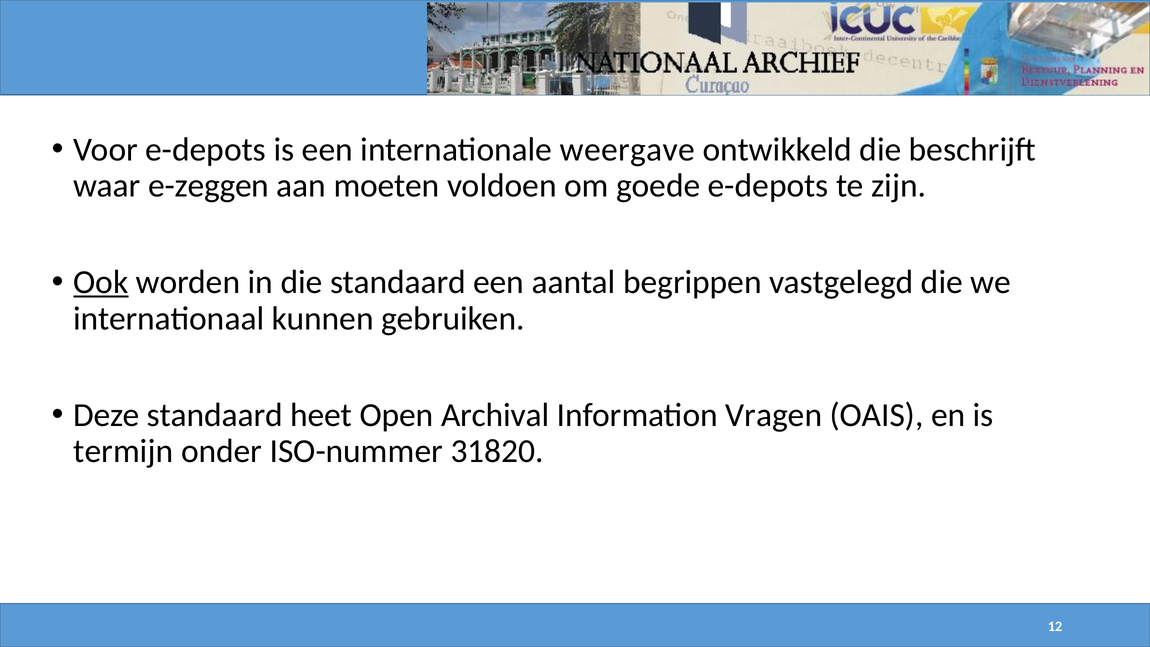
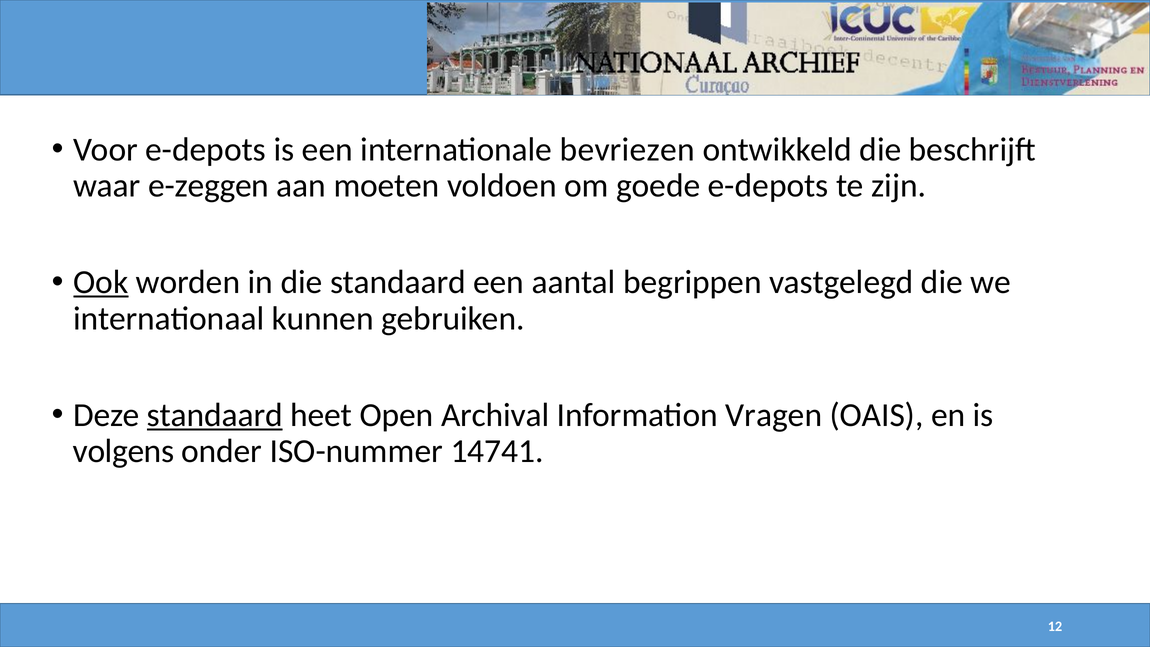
weergave: weergave -> bevriezen
standaard at (215, 415) underline: none -> present
termijn: termijn -> volgens
31820: 31820 -> 14741
